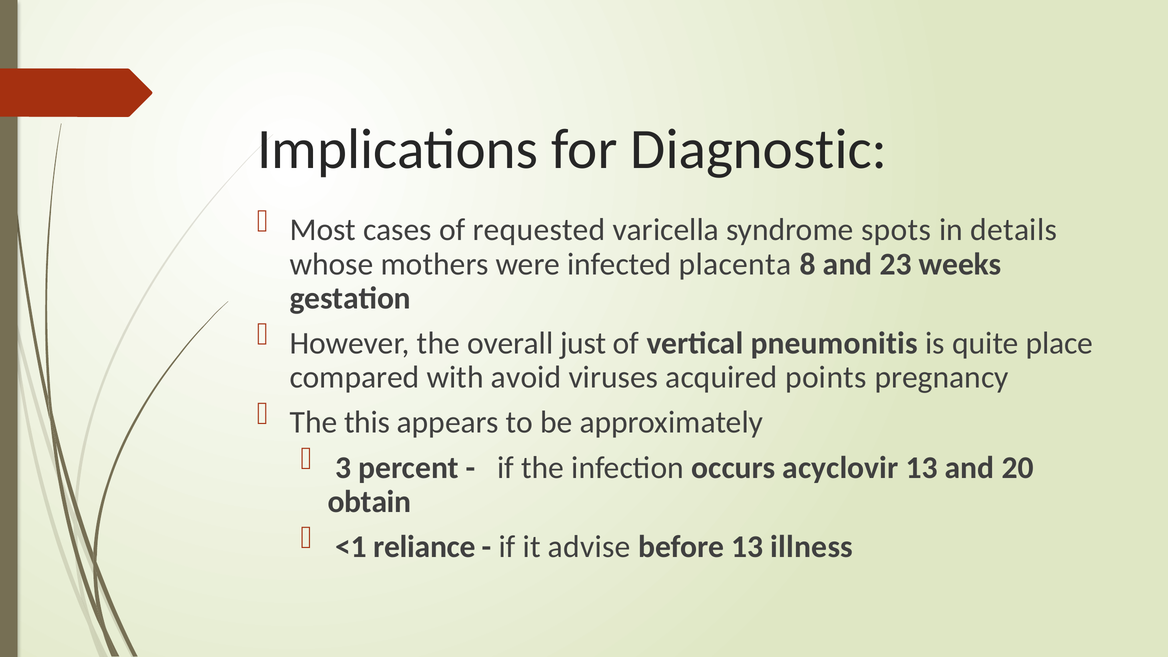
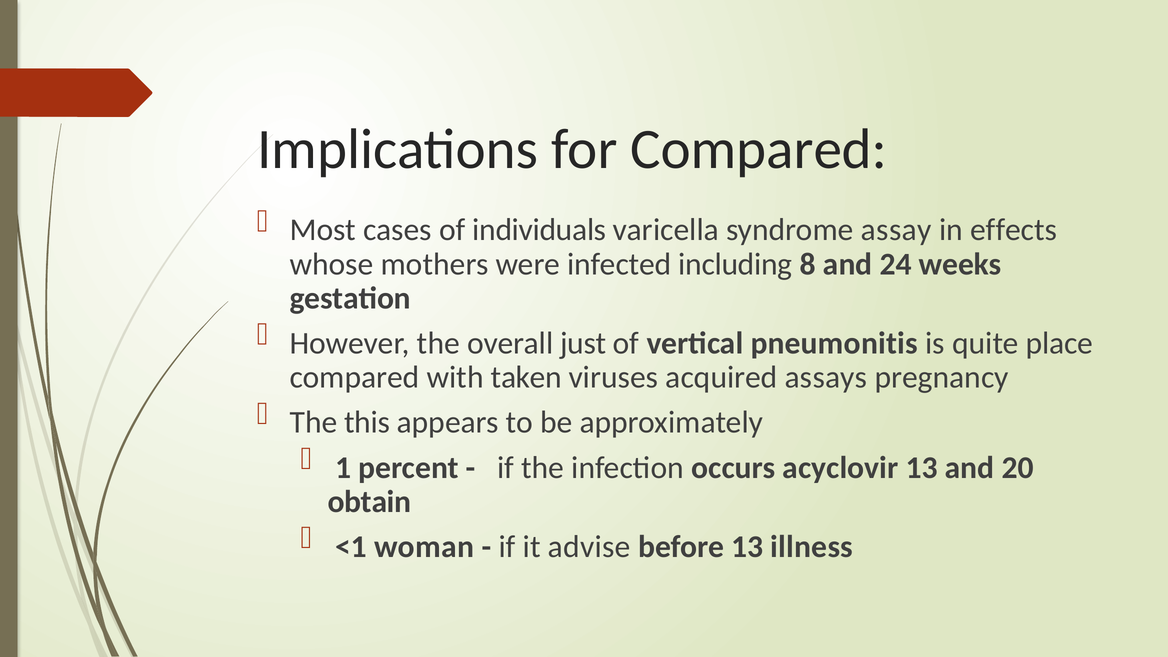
for Diagnostic: Diagnostic -> Compared
requested: requested -> individuals
spots: spots -> assay
details: details -> effects
placenta: placenta -> including
23: 23 -> 24
avoid: avoid -> taken
points: points -> assays
3: 3 -> 1
reliance: reliance -> woman
